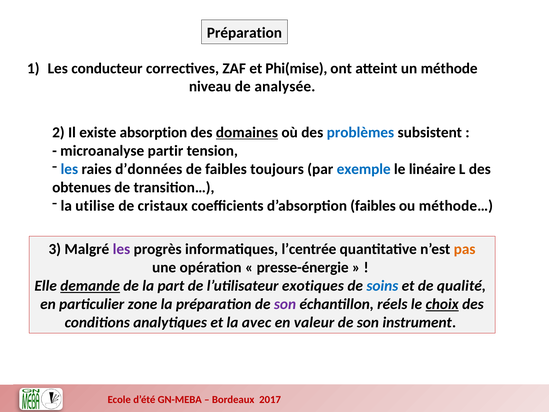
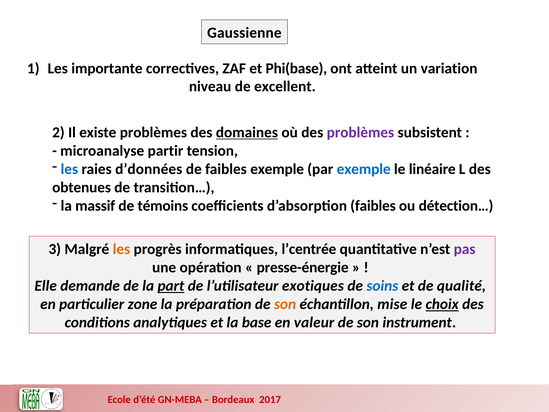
Préparation at (244, 33): Préparation -> Gaussienne
conducteur: conducteur -> importante
Phi(mise: Phi(mise -> Phi(base
méthode: méthode -> variation
analysée: analysée -> excellent
existe absorption: absorption -> problèmes
problèmes at (360, 132) colour: blue -> purple
faibles toujours: toujours -> exemple
utilise: utilise -> massif
cristaux: cristaux -> témoins
méthode…: méthode… -> détection…
les at (121, 249) colour: purple -> orange
pas colour: orange -> purple
demande underline: present -> none
part underline: none -> present
son at (285, 304) colour: purple -> orange
réels: réels -> mise
avec: avec -> base
